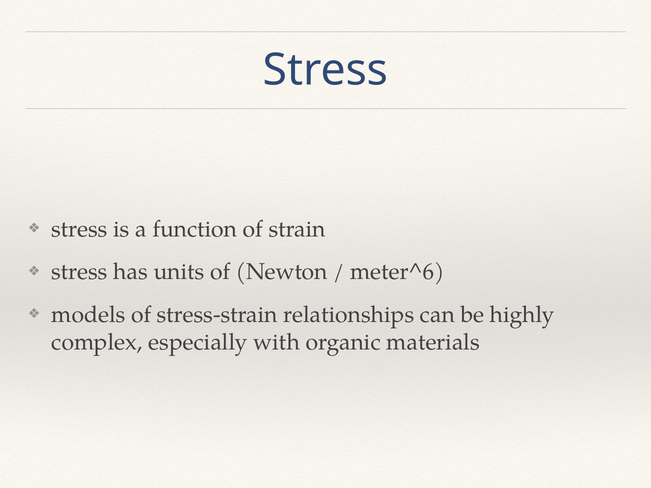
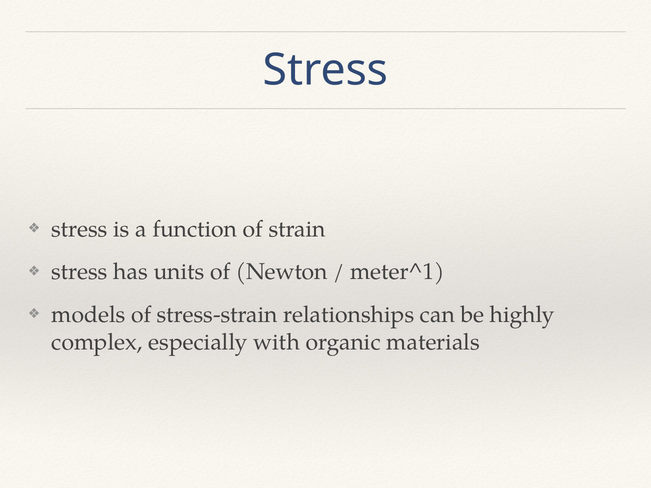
meter^6: meter^6 -> meter^1
